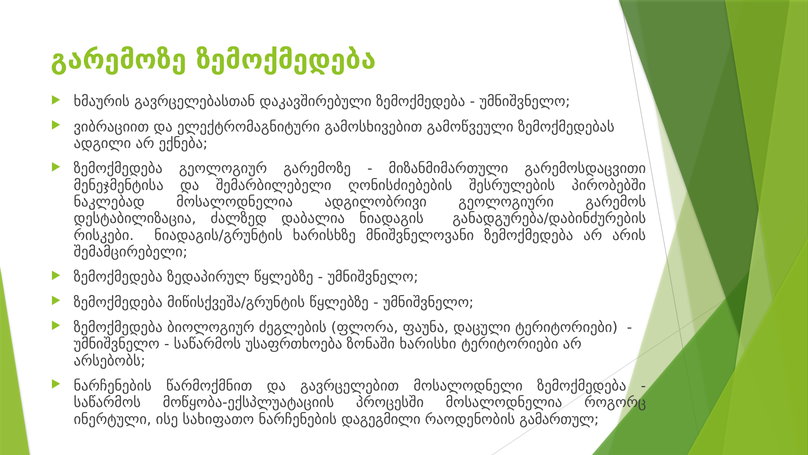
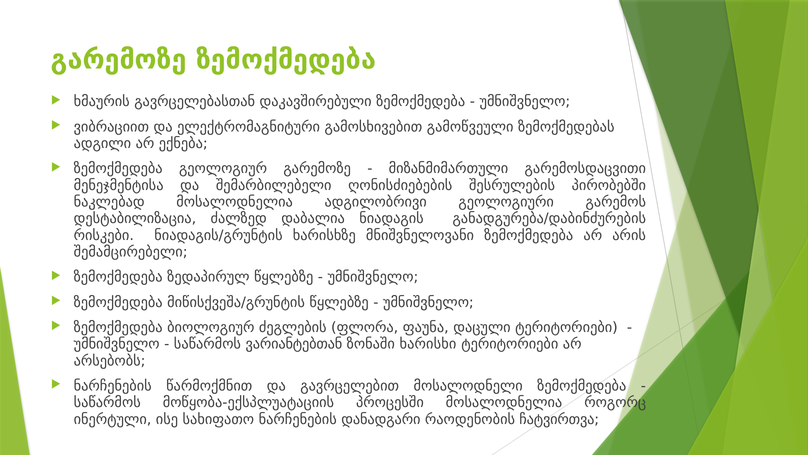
უსაფრთხოება: უსაფრთხოება -> ვარიანტებთან
დაგეგმილი: დაგეგმილი -> დანადგარი
გამართულ: გამართულ -> ჩატვირთვა
